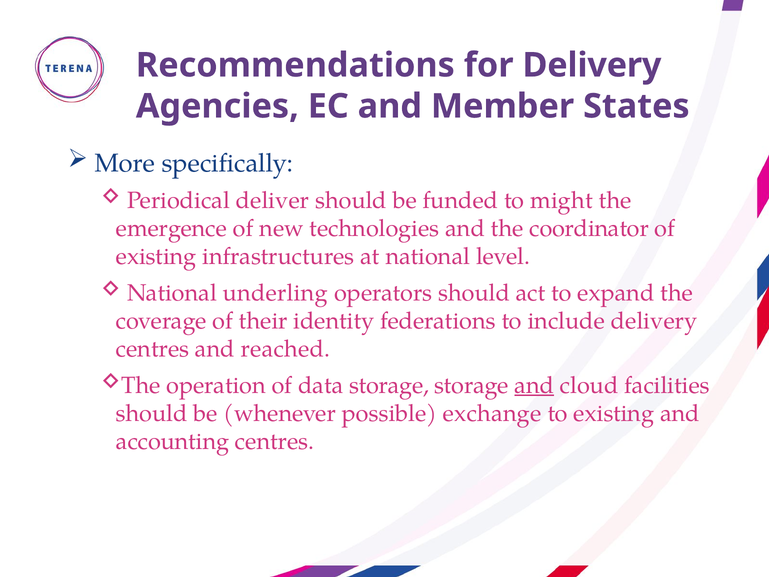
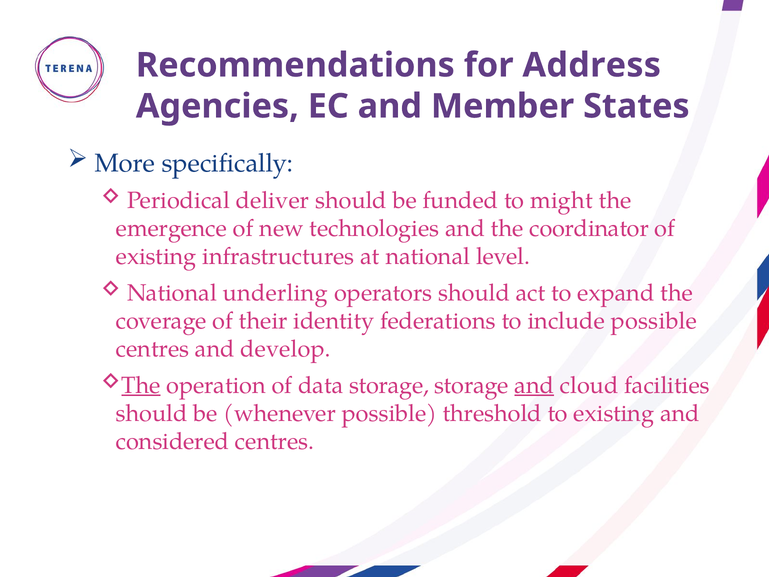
for Delivery: Delivery -> Address
include delivery: delivery -> possible
reached: reached -> develop
The at (141, 385) underline: none -> present
exchange: exchange -> threshold
accounting: accounting -> considered
